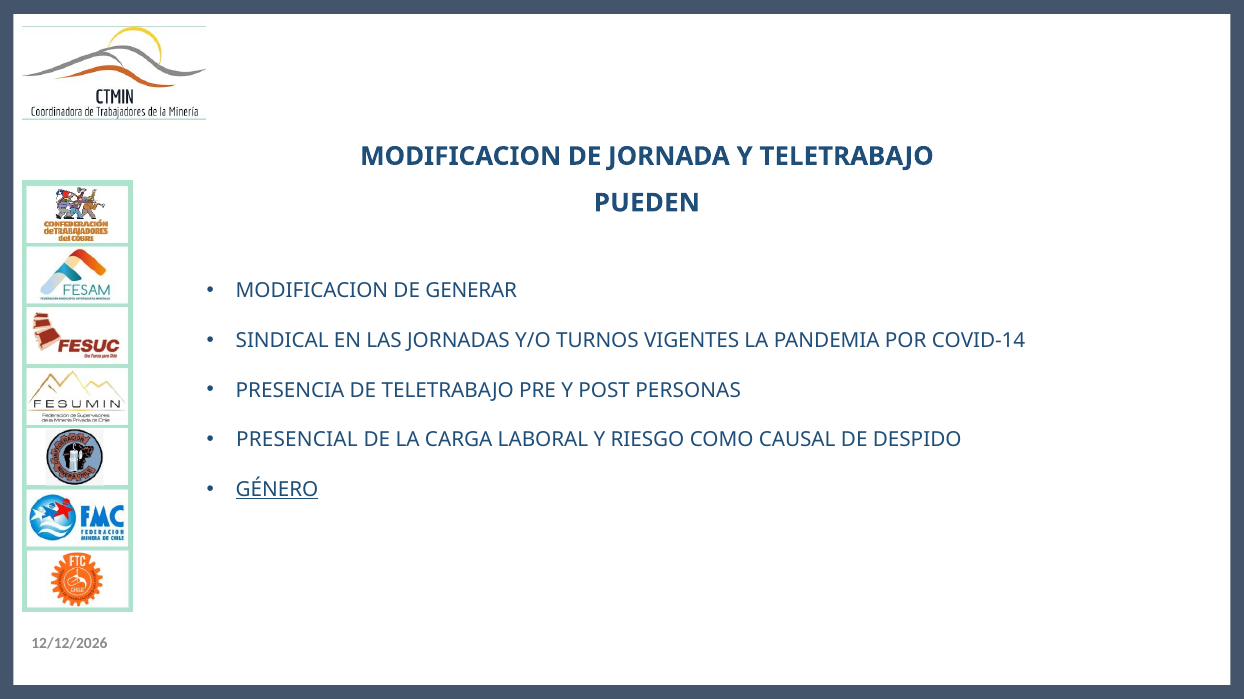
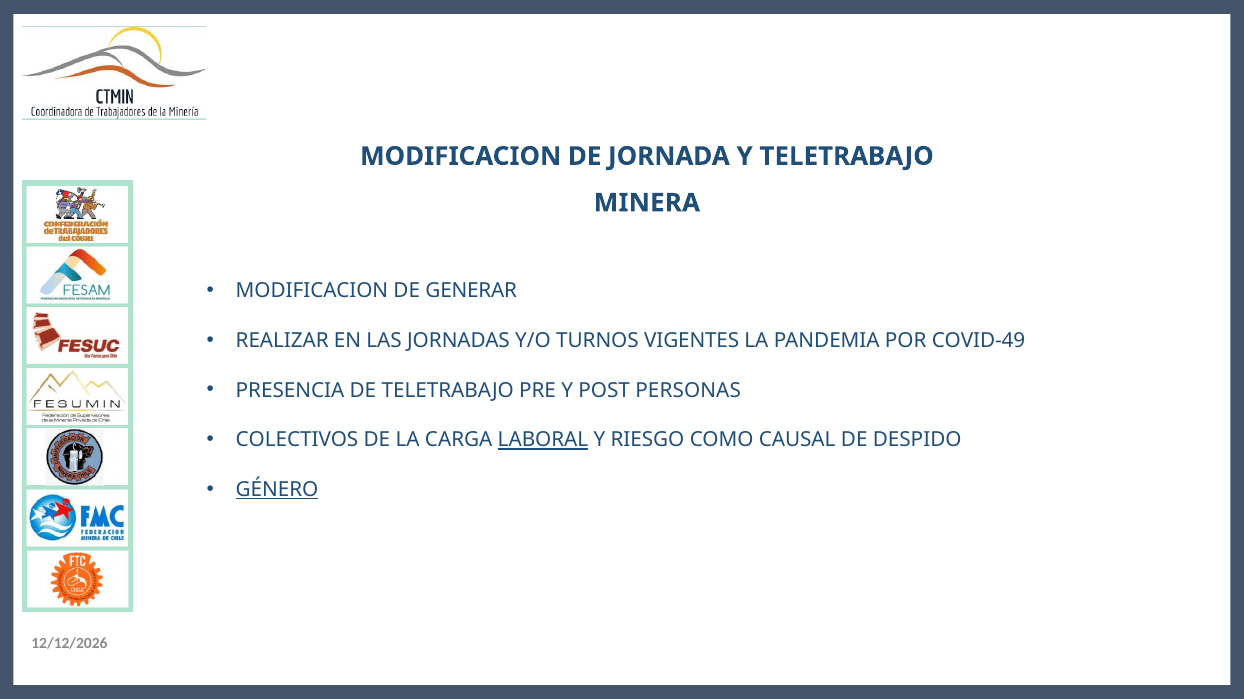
PUEDEN: PUEDEN -> MINERA
SINDICAL: SINDICAL -> REALIZAR
COVID-14: COVID-14 -> COVID-49
PRESENCIAL: PRESENCIAL -> COLECTIVOS
LABORAL underline: none -> present
